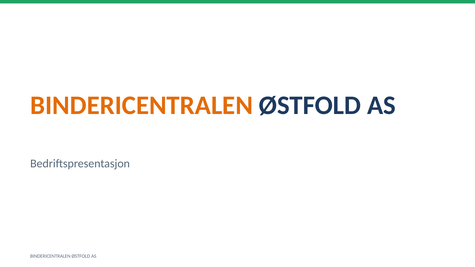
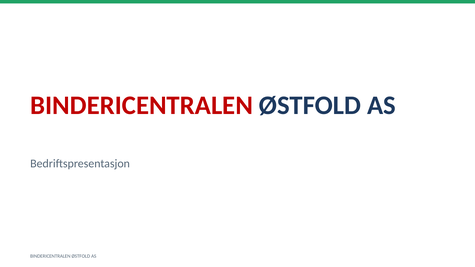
BINDERICENTRALEN at (142, 105) colour: orange -> red
